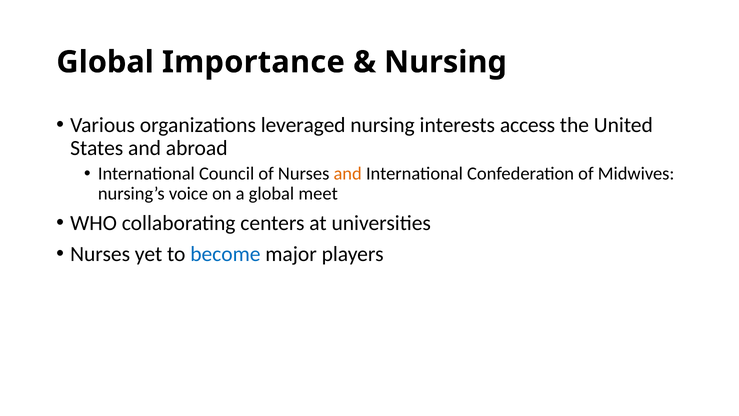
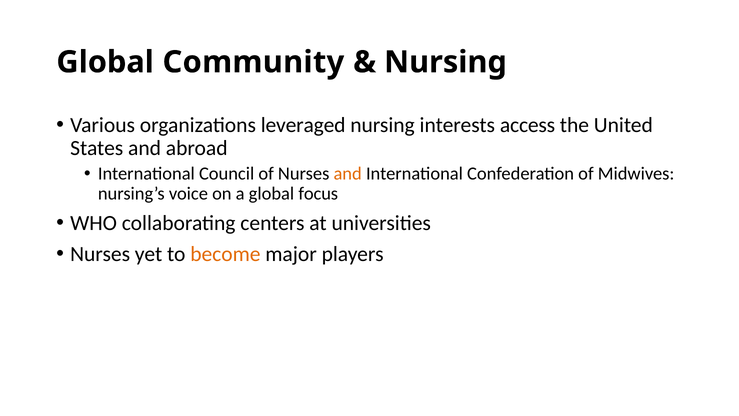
Importance: Importance -> Community
meet: meet -> focus
become colour: blue -> orange
